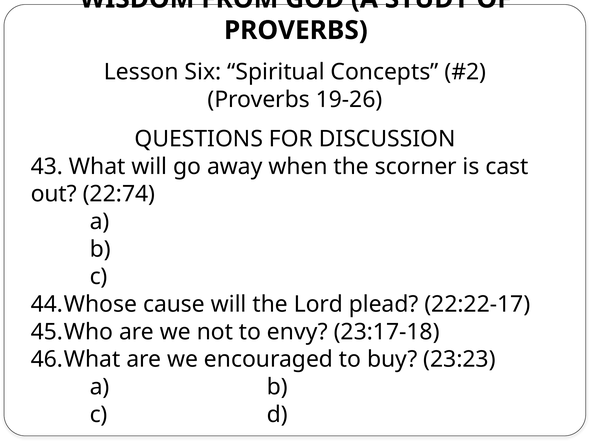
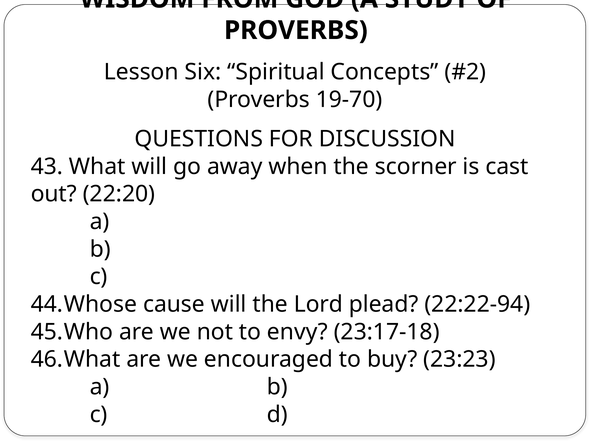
19-26: 19-26 -> 19-70
22:74: 22:74 -> 22:20
22:22-17: 22:22-17 -> 22:22-94
